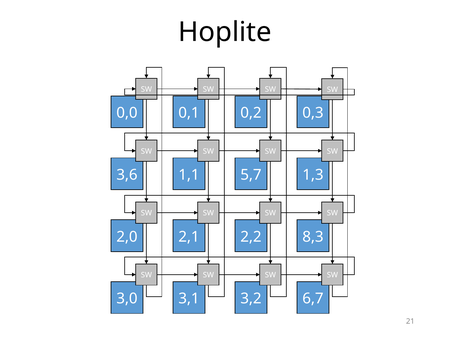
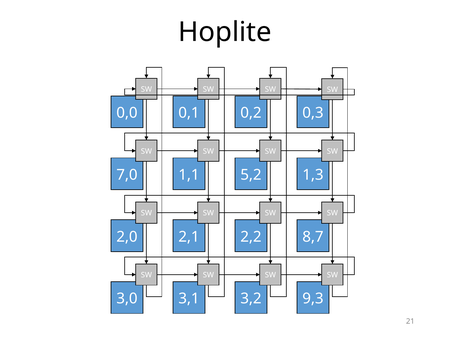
3,6: 3,6 -> 7,0
5,7: 5,7 -> 5,2
8,3: 8,3 -> 8,7
6,7: 6,7 -> 9,3
